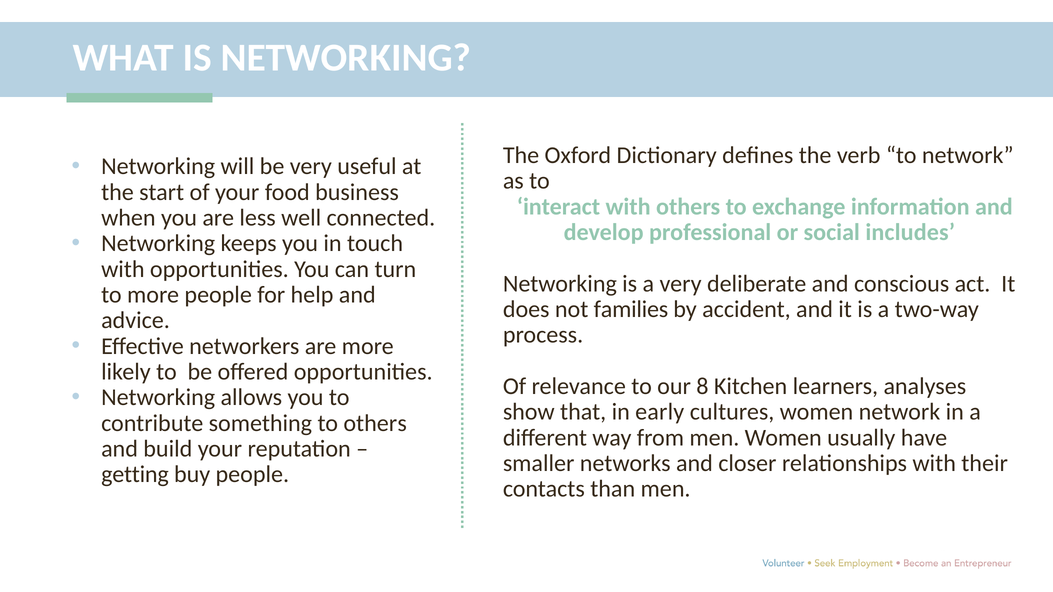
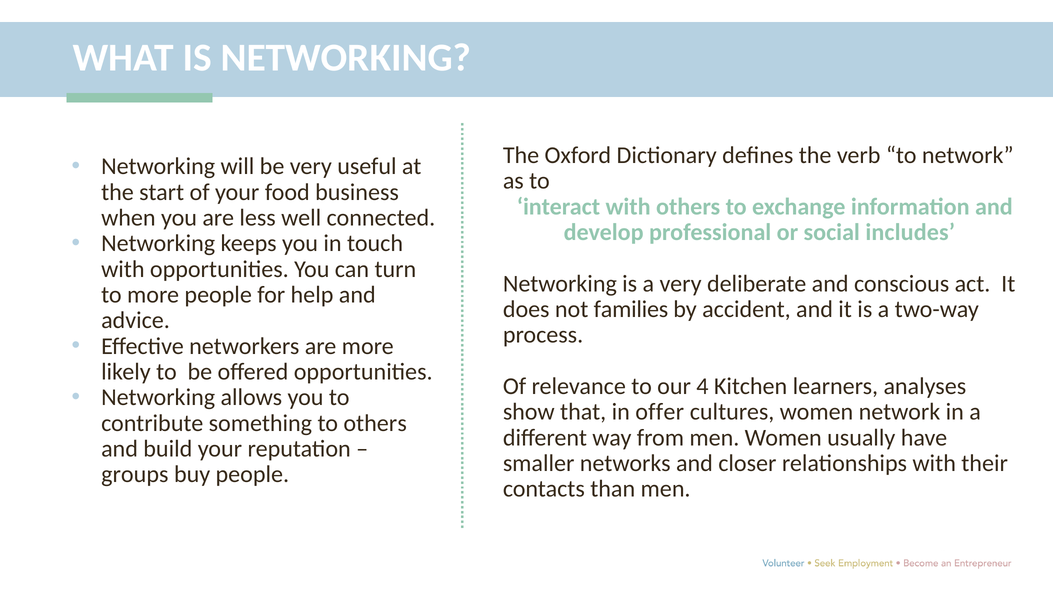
8: 8 -> 4
early: early -> offer
getting: getting -> groups
